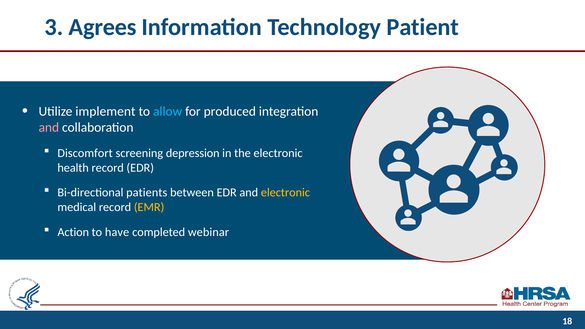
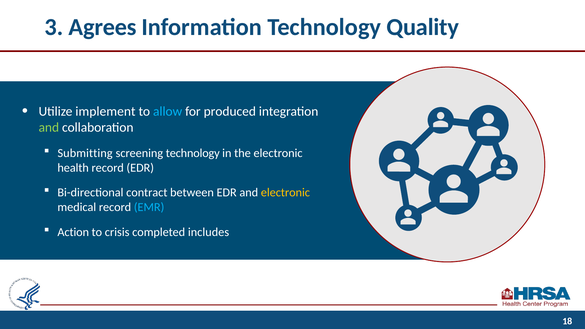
Patient: Patient -> Quality
and at (49, 128) colour: pink -> light green
Discomfort: Discomfort -> Submitting
screening depression: depression -> technology
patients: patients -> contract
EMR colour: yellow -> light blue
have: have -> crisis
webinar: webinar -> includes
